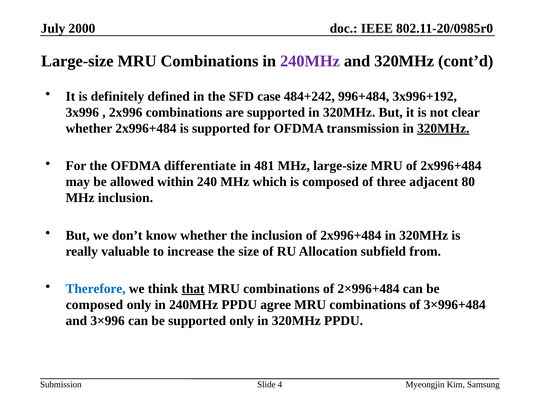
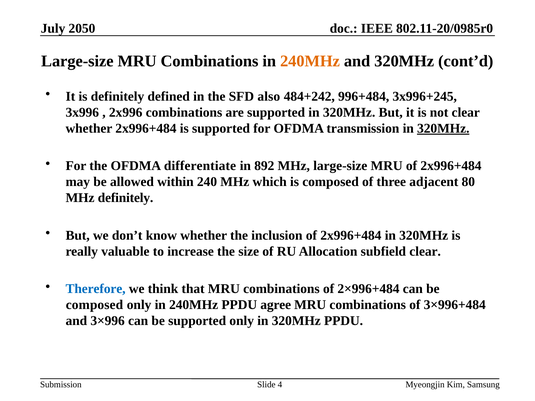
2000: 2000 -> 2050
240MHz at (310, 61) colour: purple -> orange
case: case -> also
3x996+192: 3x996+192 -> 3x996+245
481: 481 -> 892
MHz inclusion: inclusion -> definitely
subfield from: from -> clear
that underline: present -> none
